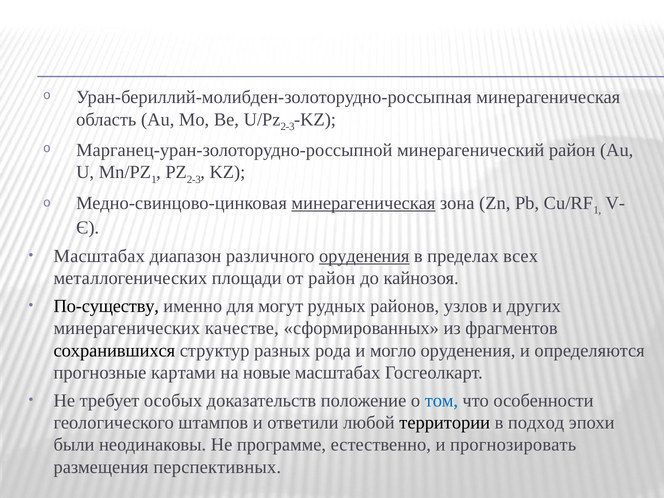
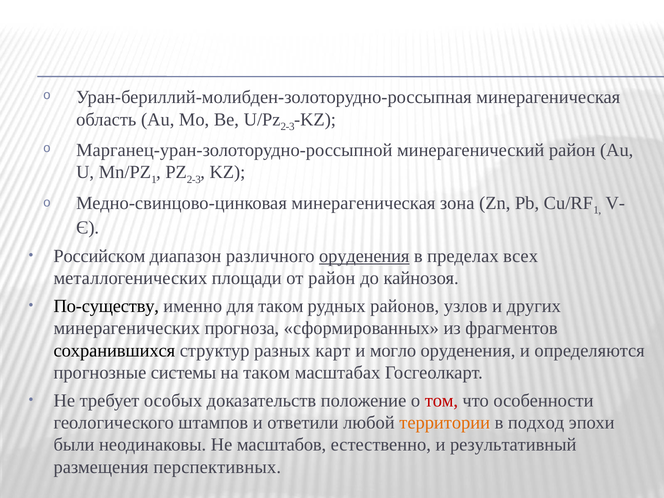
минерагеническая at (363, 203) underline: present -> none
Масштабах at (99, 256): Масштабах -> Российском
для могут: могут -> таком
качестве: качестве -> прогноза
рода: рода -> карт
картами: картами -> системы
на новые: новые -> таком
том colour: blue -> red
территории colour: black -> orange
программе: программе -> масштабов
прогнозировать: прогнозировать -> результативный
